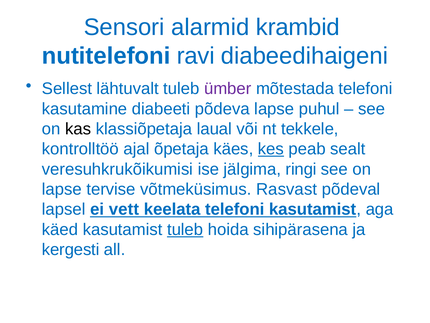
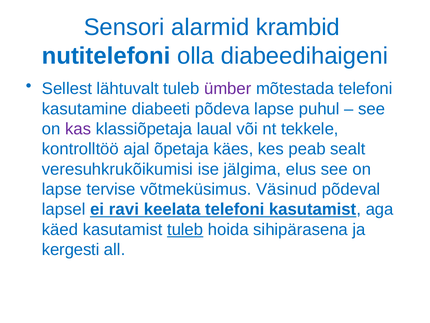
ravi: ravi -> olla
kas colour: black -> purple
kes underline: present -> none
ringi: ringi -> elus
Rasvast: Rasvast -> Väsinud
vett: vett -> ravi
